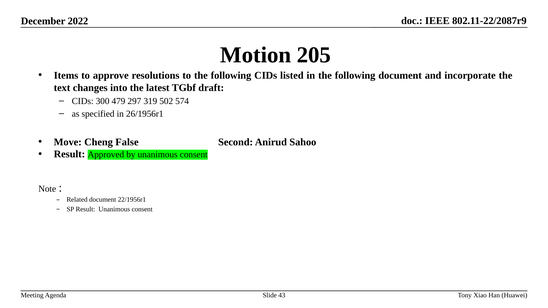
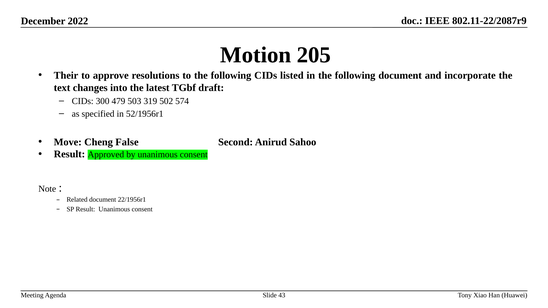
Items: Items -> Their
297: 297 -> 503
26/1956r1: 26/1956r1 -> 52/1956r1
